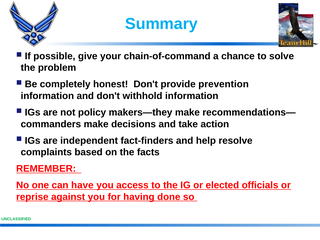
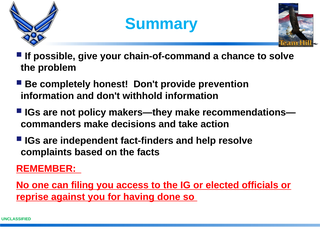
have: have -> filing
